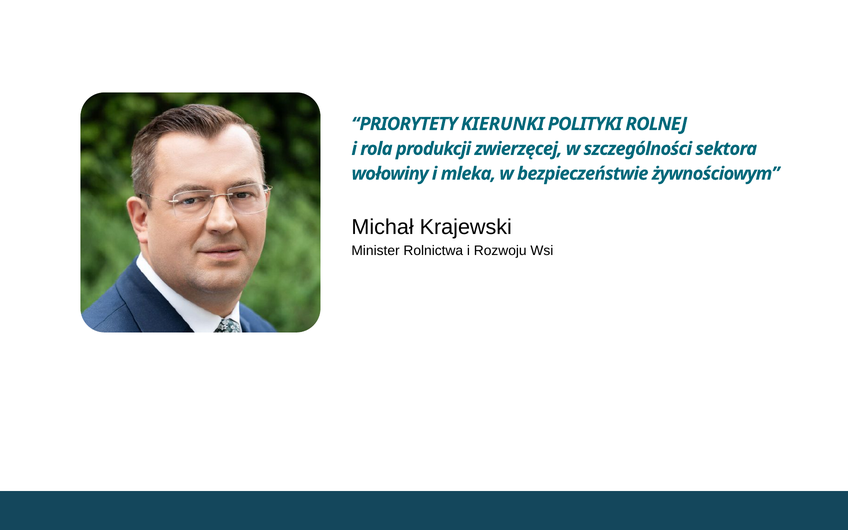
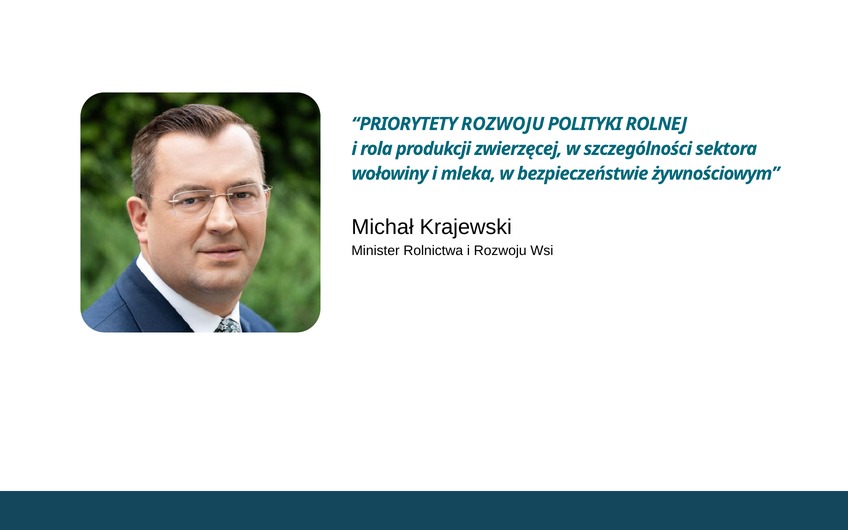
PRIORYTETY KIERUNKI: KIERUNKI -> ROZWOJU
